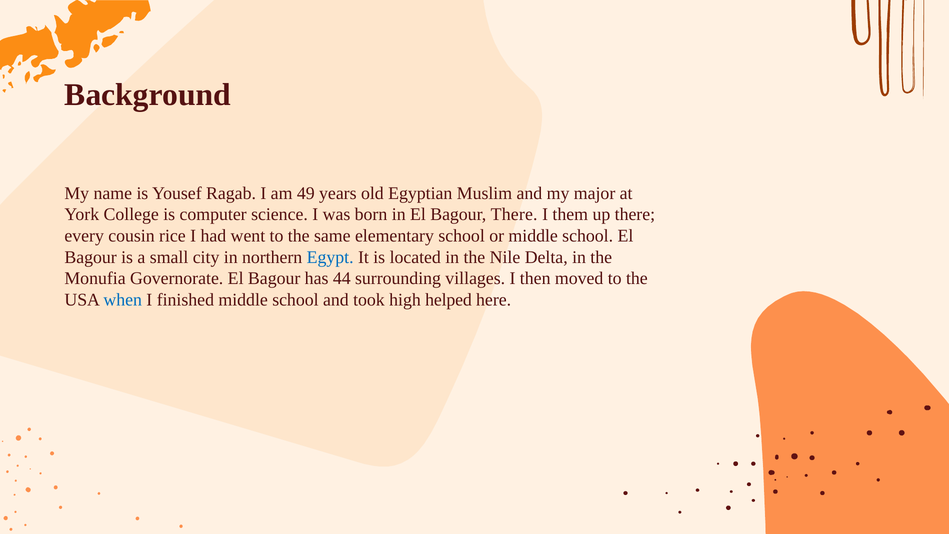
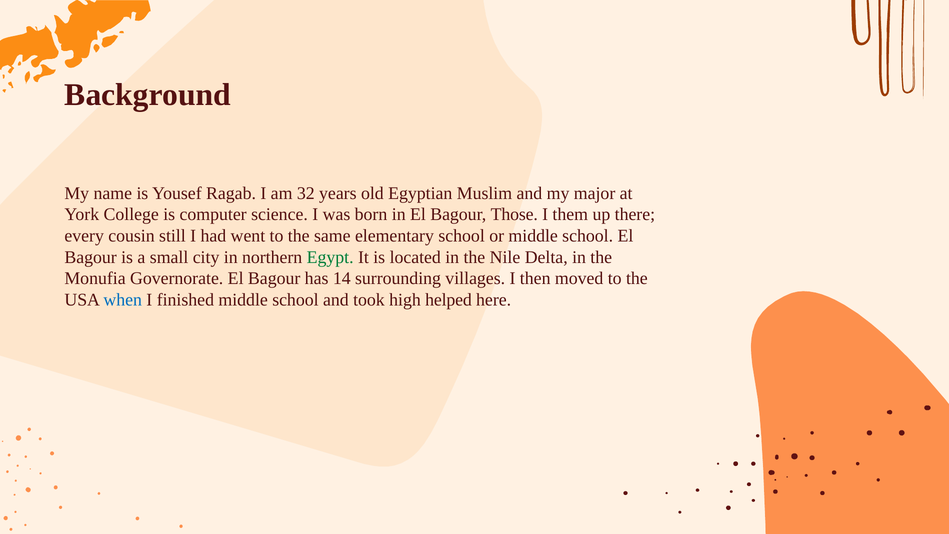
49: 49 -> 32
Bagour There: There -> Those
rice: rice -> still
Egypt colour: blue -> green
44: 44 -> 14
